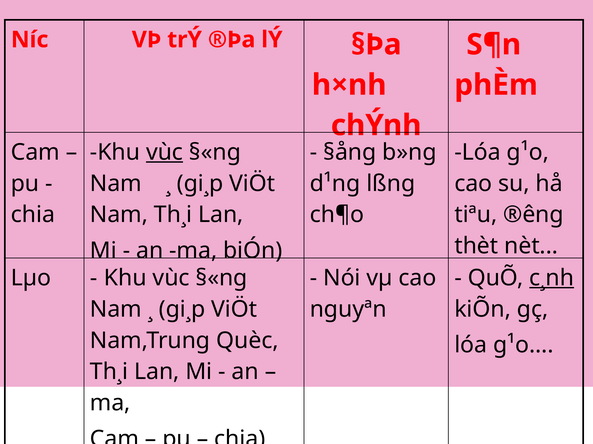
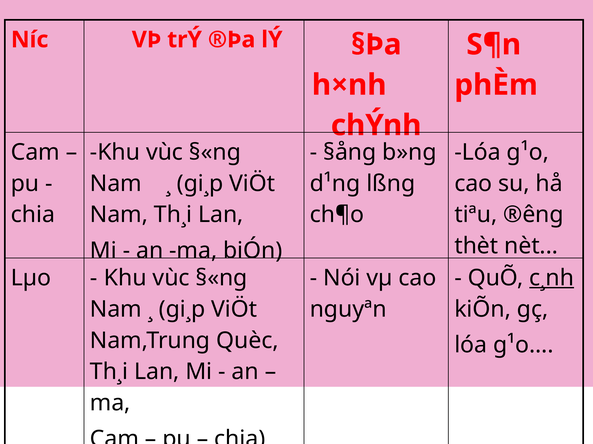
vùc at (165, 152) underline: present -> none
